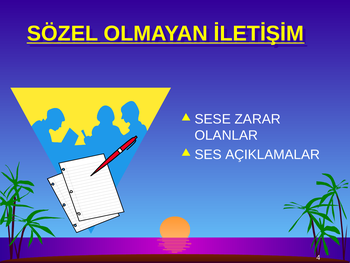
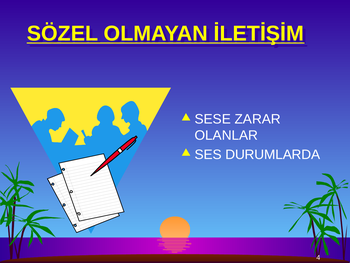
AÇIKLAMALAR: AÇIKLAMALAR -> DURUMLARDA
